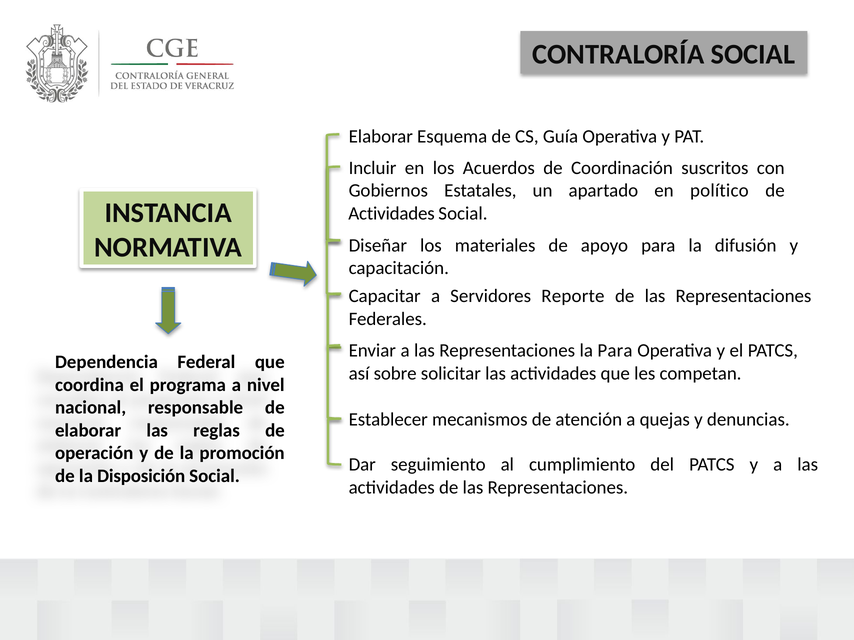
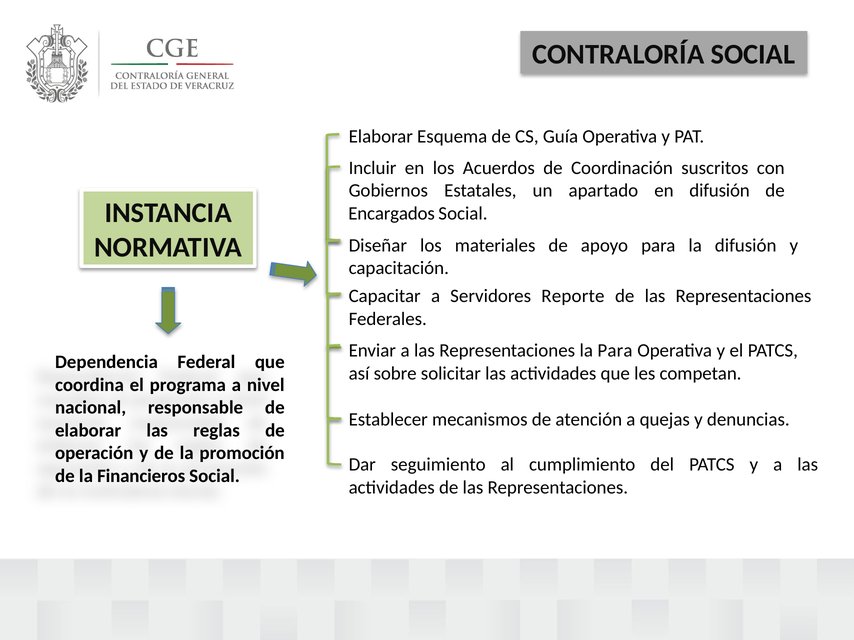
en político: político -> difusión
Actividades at (392, 214): Actividades -> Encargados
Disposición: Disposición -> Financieros
